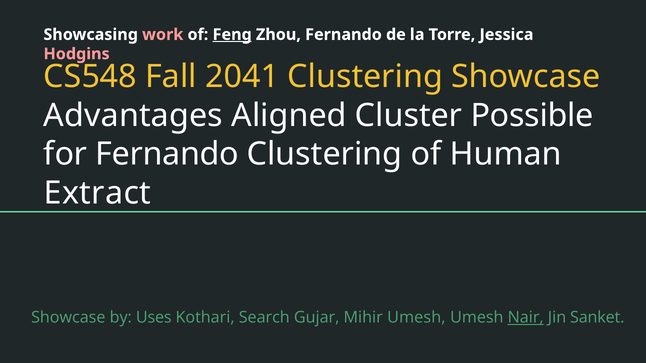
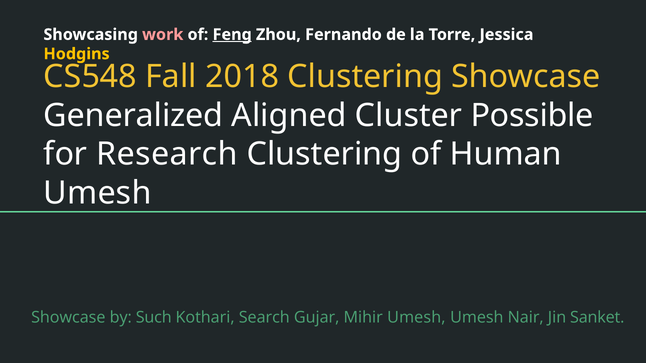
Hodgins colour: pink -> yellow
2041: 2041 -> 2018
Advantages: Advantages -> Generalized
for Fernando: Fernando -> Research
Extract at (97, 193): Extract -> Umesh
Uses: Uses -> Such
Nair underline: present -> none
